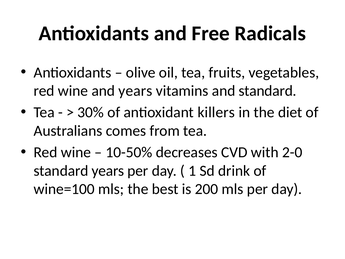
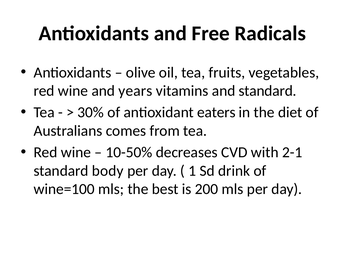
killers: killers -> eaters
2-0: 2-0 -> 2-1
standard years: years -> body
